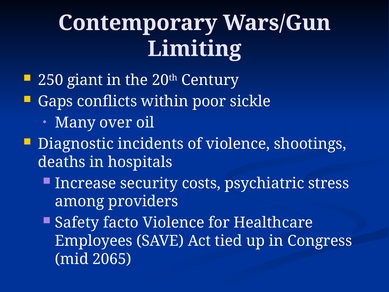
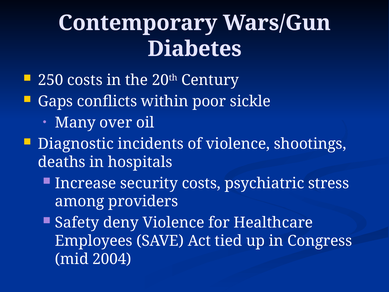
Limiting: Limiting -> Diabetes
250 giant: giant -> costs
facto: facto -> deny
2065: 2065 -> 2004
